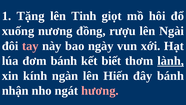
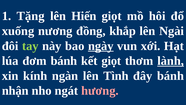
Tinh: Tinh -> Hiến
rượu: rượu -> khắp
tay colour: pink -> light green
ngày underline: none -> present
kết biết: biết -> giọt
Hiến: Hiến -> Tình
